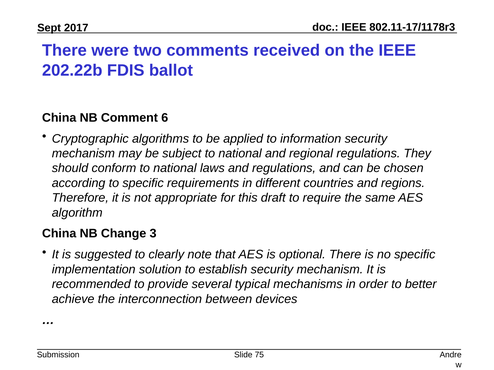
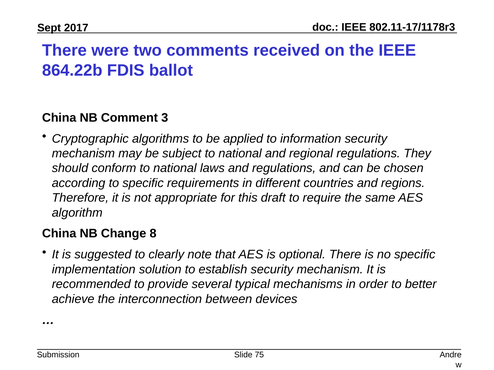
202.22b: 202.22b -> 864.22b
6: 6 -> 3
3: 3 -> 8
